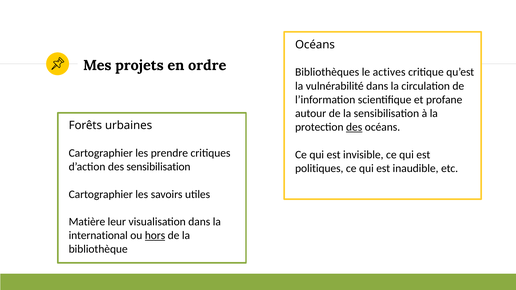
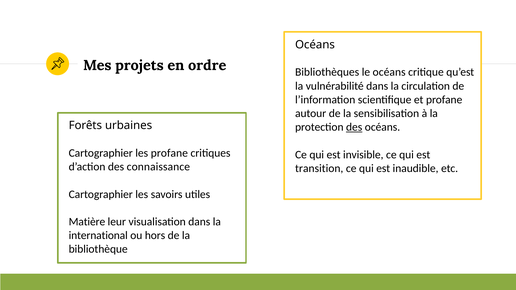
le actives: actives -> océans
les prendre: prendre -> profane
des sensibilisation: sensibilisation -> connaissance
politiques: politiques -> transition
hors underline: present -> none
